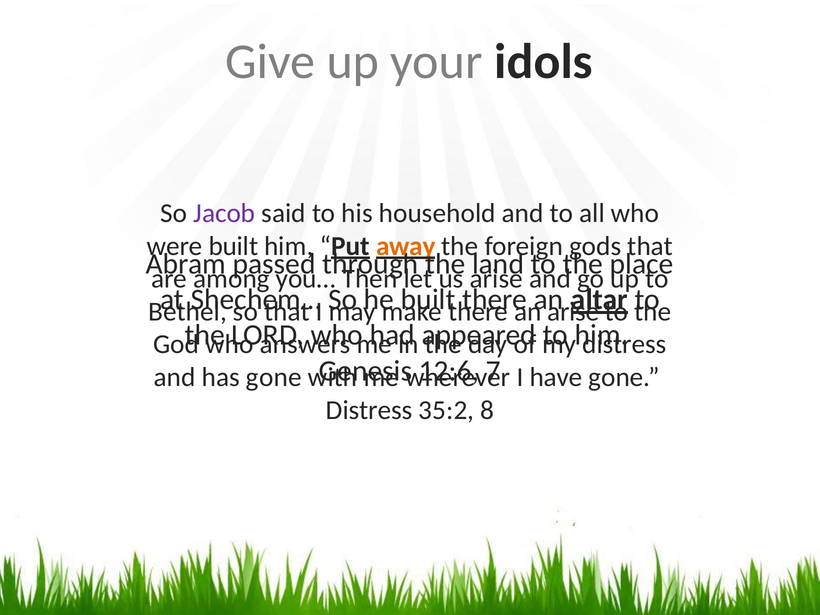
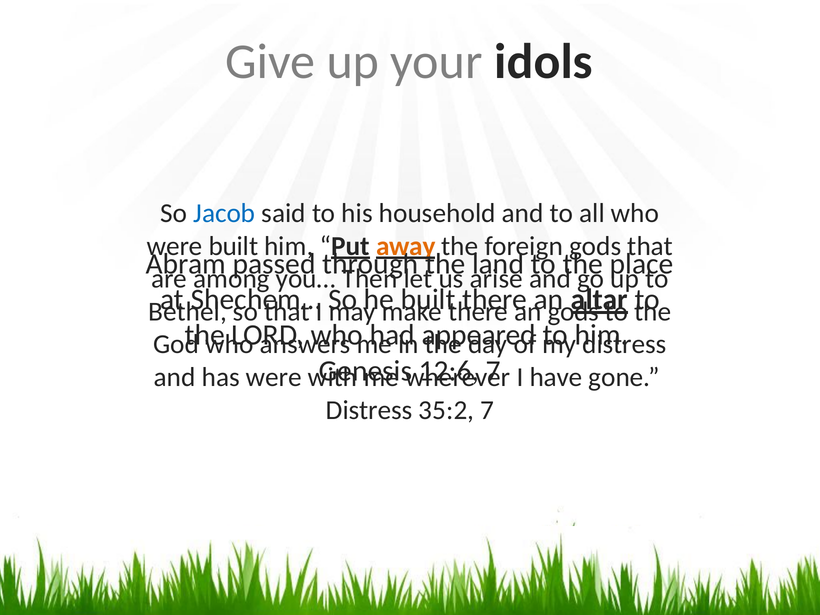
Jacob colour: purple -> blue
an arise: arise -> gods
has gone: gone -> were
35:2 8: 8 -> 7
